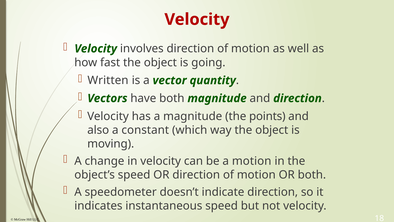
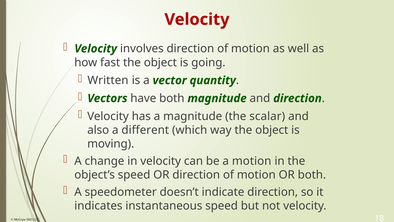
points: points -> scalar
constant: constant -> different
